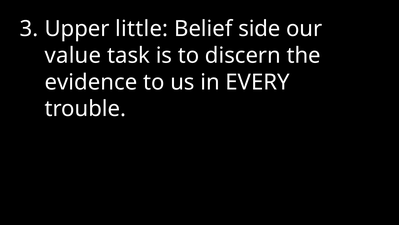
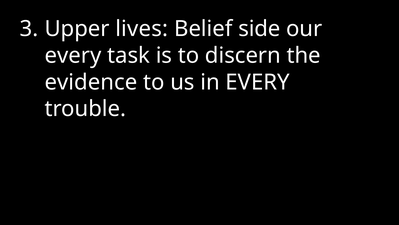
little: little -> lives
value at (73, 55): value -> every
